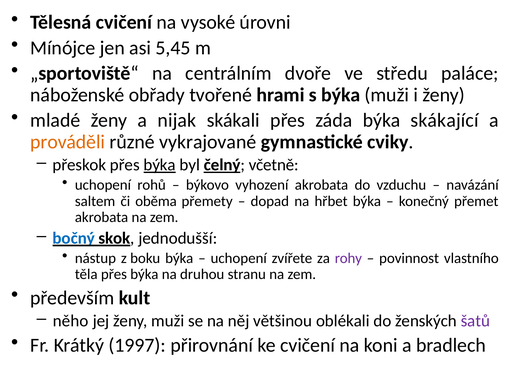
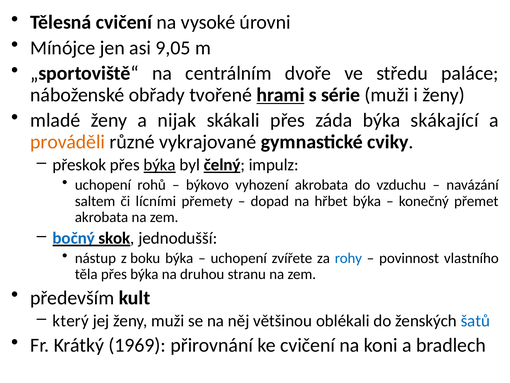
5,45: 5,45 -> 9,05
hrami underline: none -> present
s býka: býka -> série
včetně: včetně -> impulz
oběma: oběma -> lícními
rohy colour: purple -> blue
něho: něho -> který
šatů colour: purple -> blue
1997: 1997 -> 1969
